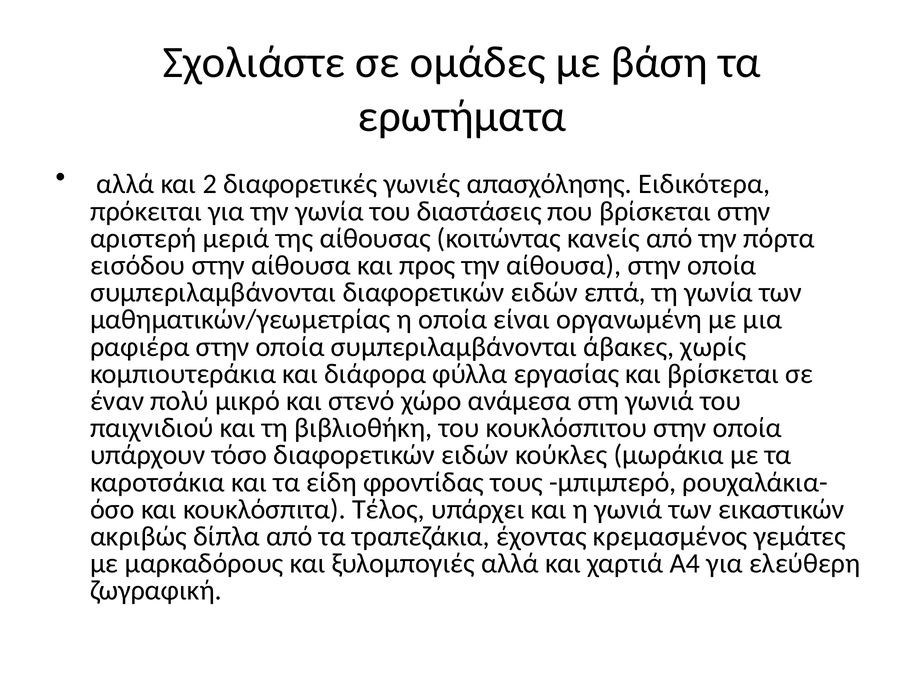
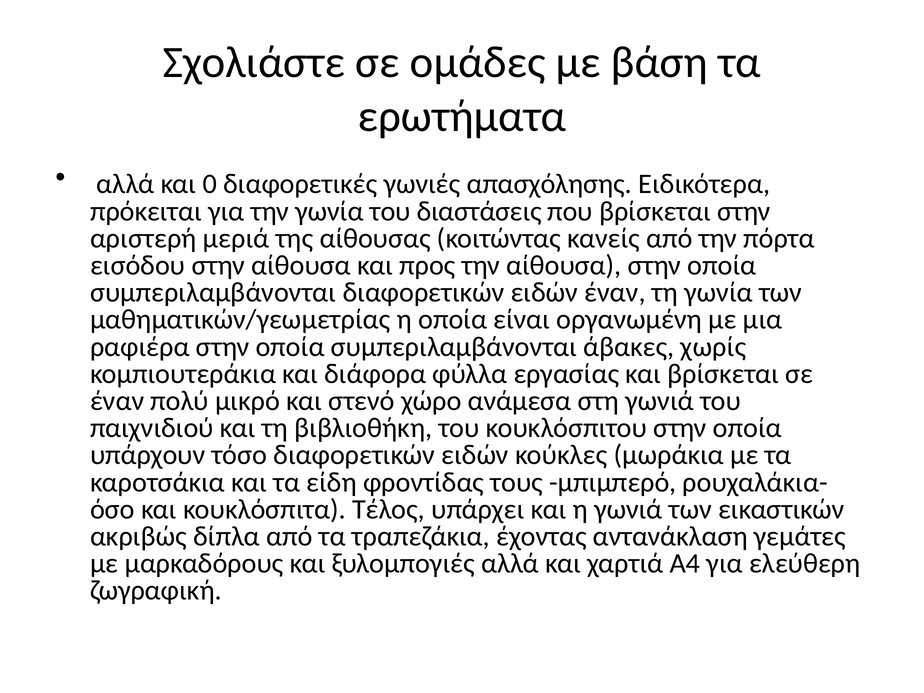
2: 2 -> 0
ειδών επτά: επτά -> έναν
κρεμασμένος: κρεμασμένος -> αντανάκλαση
